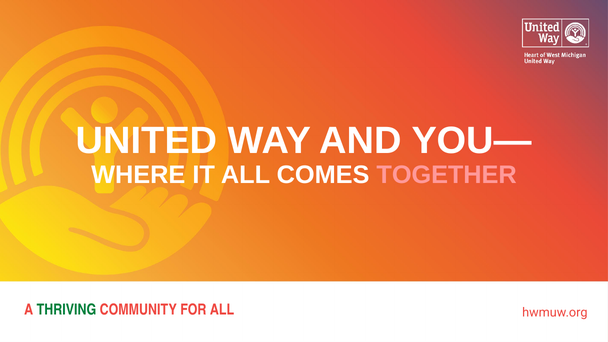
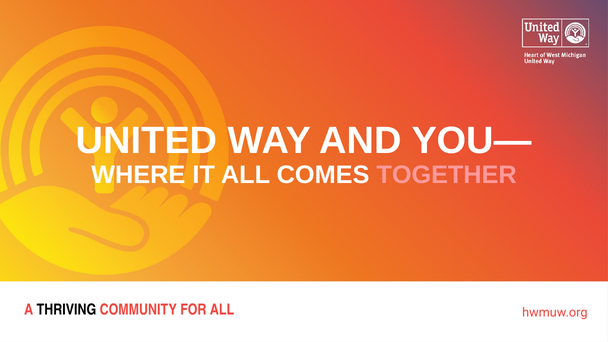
THRIVING colour: green -> black
